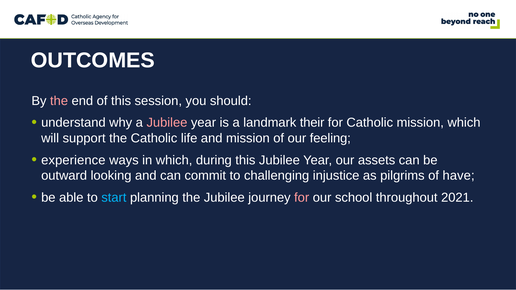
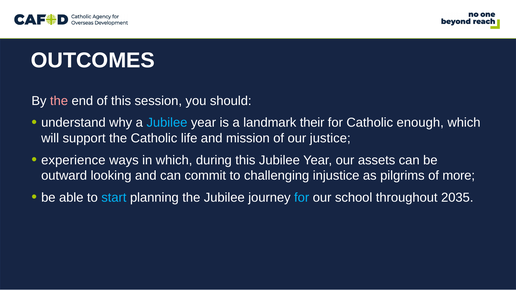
Jubilee at (167, 123) colour: pink -> light blue
Catholic mission: mission -> enough
feeling: feeling -> justice
have: have -> more
for at (302, 198) colour: pink -> light blue
2021: 2021 -> 2035
